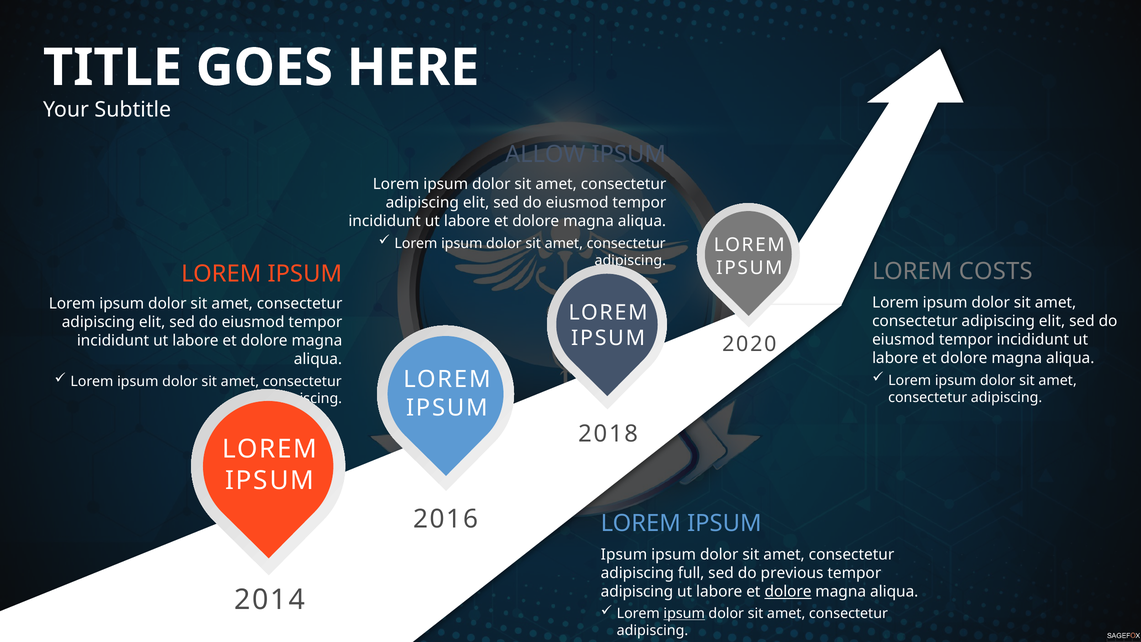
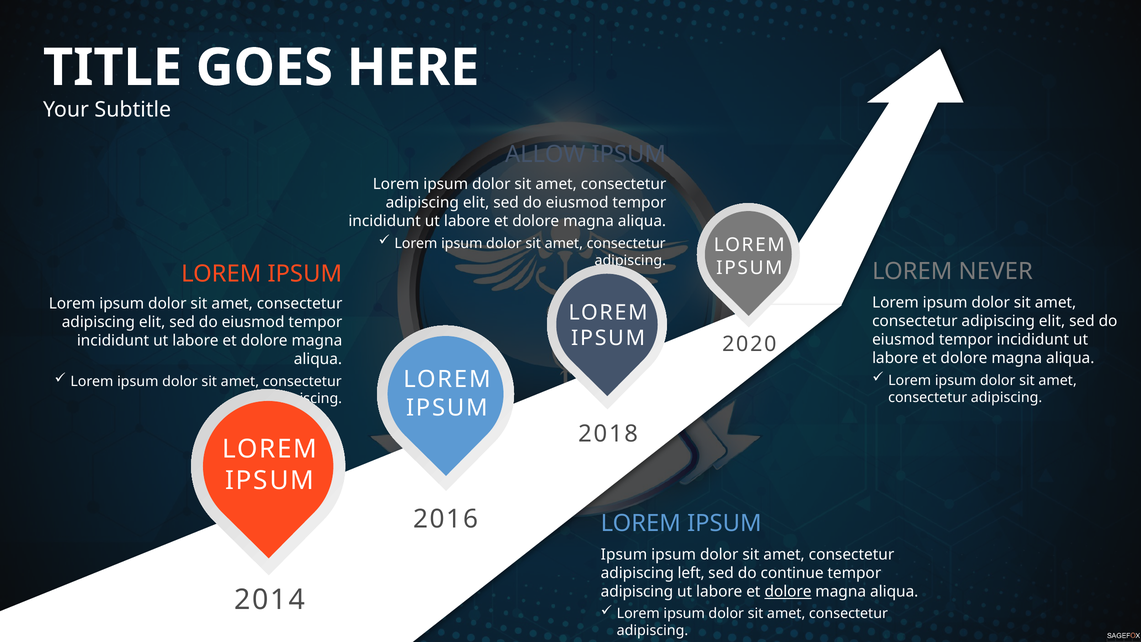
COSTS: COSTS -> NEVER
full: full -> left
previous: previous -> continue
ipsum at (684, 613) underline: present -> none
